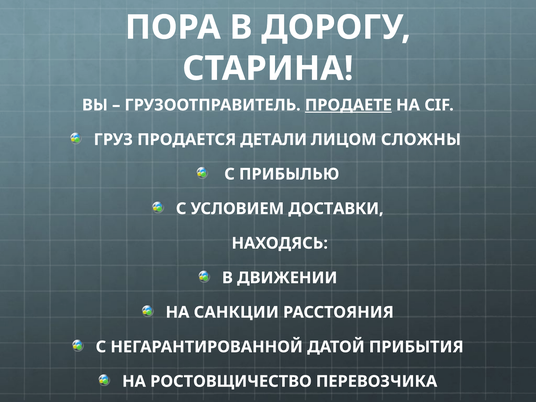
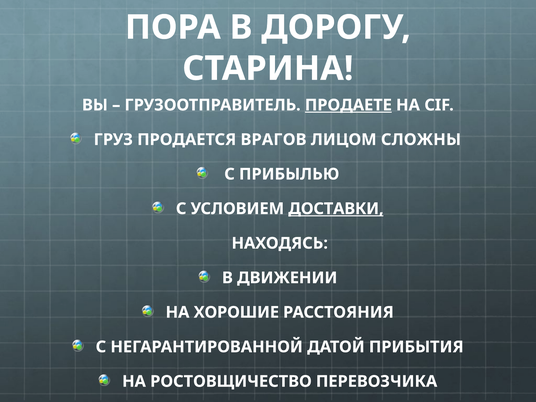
ДЕТАЛИ: ДЕТАЛИ -> ВРАГОВ
ДОСТАВКИ underline: none -> present
САНКЦИИ: САНКЦИИ -> ХОРОШИЕ
